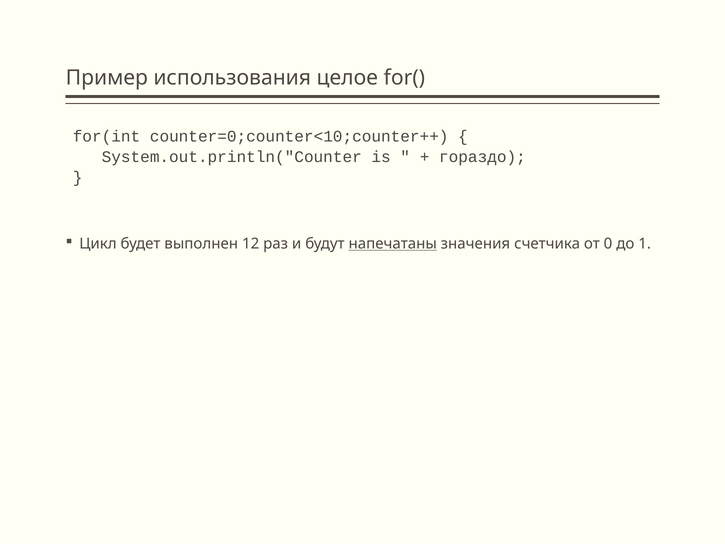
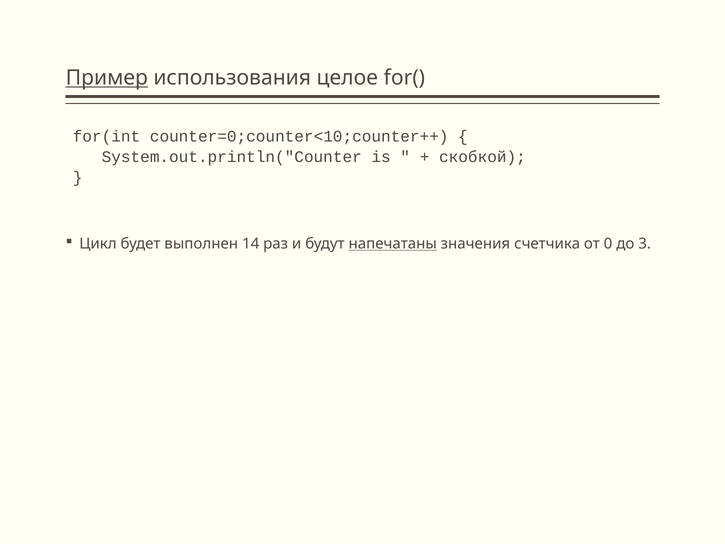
Пример underline: none -> present
гораздо: гораздо -> скобкой
12: 12 -> 14
1: 1 -> 3
